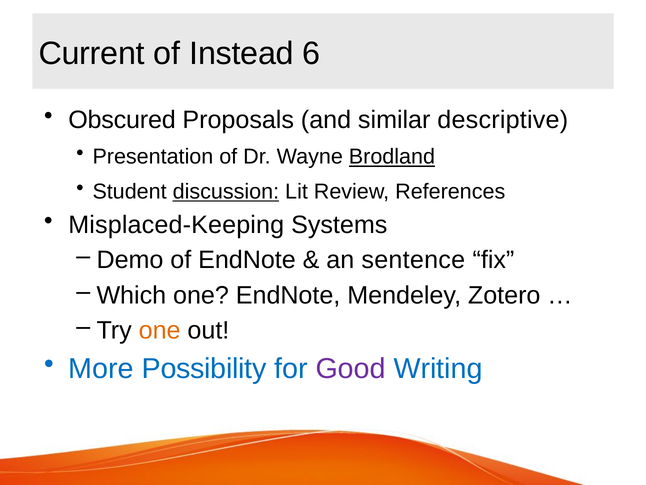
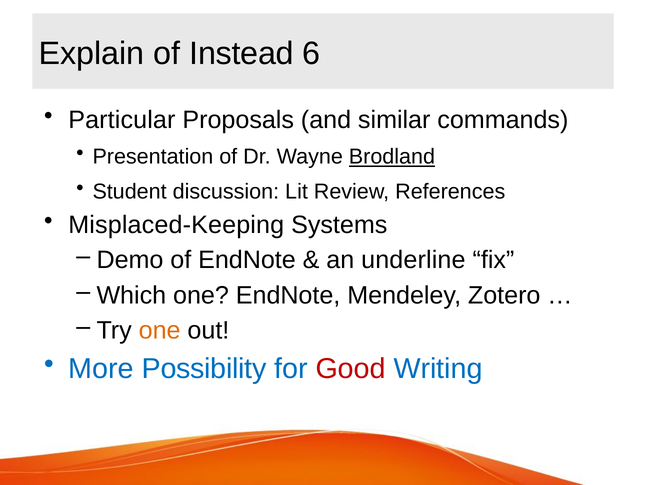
Current: Current -> Explain
Obscured: Obscured -> Particular
descriptive: descriptive -> commands
discussion underline: present -> none
sentence: sentence -> underline
Good colour: purple -> red
